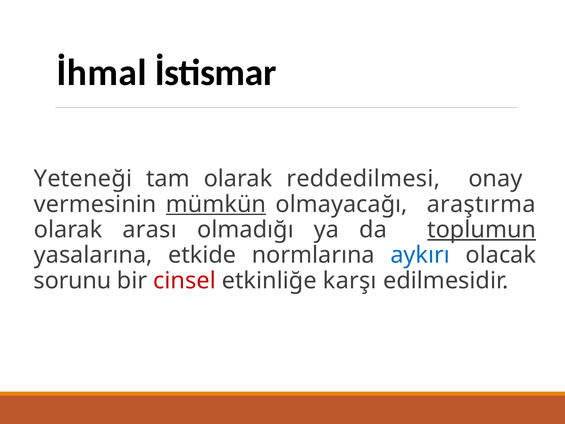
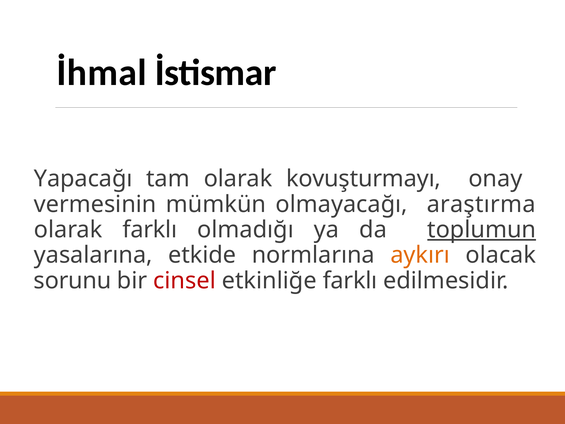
Yeteneği: Yeteneği -> Yapacağı
reddedilmesi: reddedilmesi -> kovuşturmayı
mümkün underline: present -> none
olarak arası: arası -> farklı
aykırı colour: blue -> orange
etkinliğe karşı: karşı -> farklı
